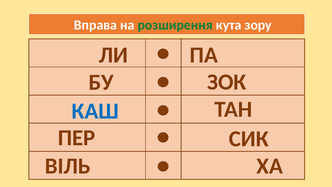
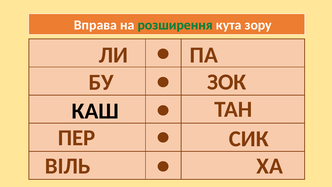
КАШ colour: blue -> black
